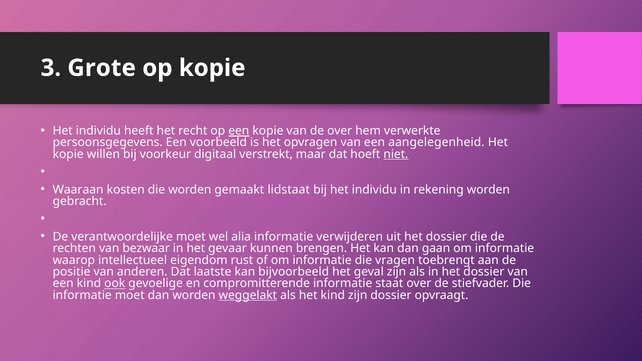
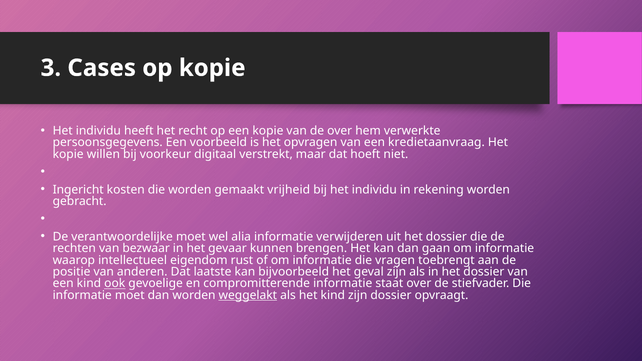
Grote: Grote -> Cases
een at (239, 131) underline: present -> none
aangelegenheid: aangelegenheid -> kredietaanvraag
niet underline: present -> none
Waaraan: Waaraan -> Ingericht
lidstaat: lidstaat -> vrijheid
